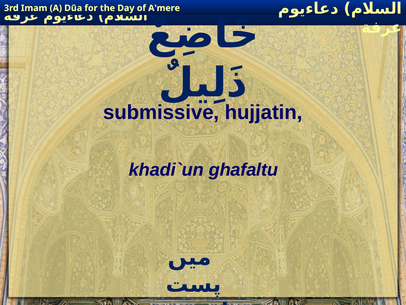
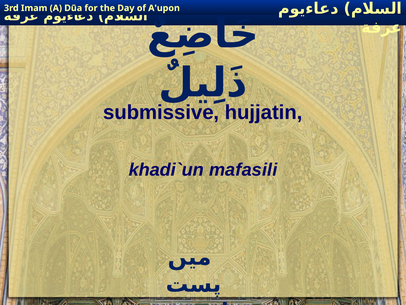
A'mere: A'mere -> A'upon
ghafaltu: ghafaltu -> mafasili
